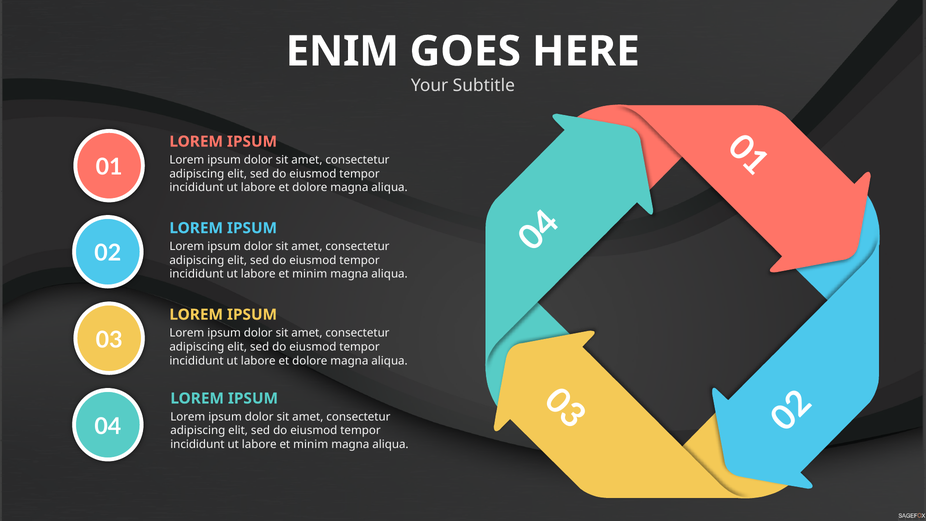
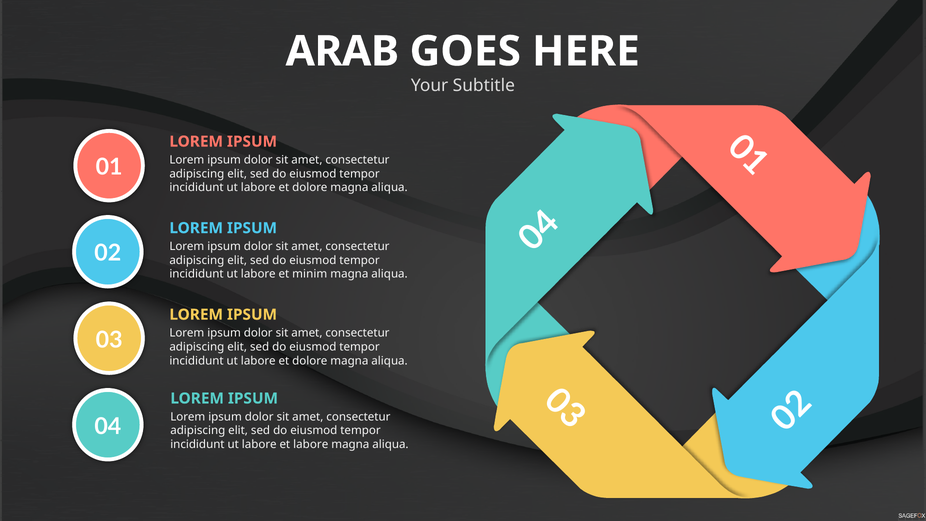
ENIM: ENIM -> ARAB
minim at (311, 444): minim -> labore
